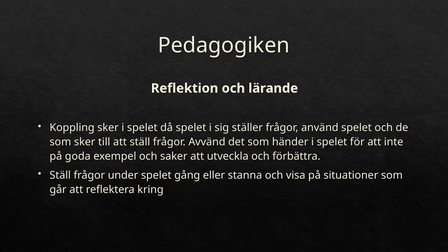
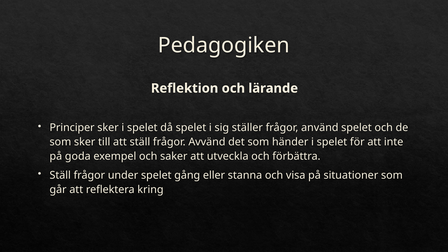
Koppling: Koppling -> Principer
